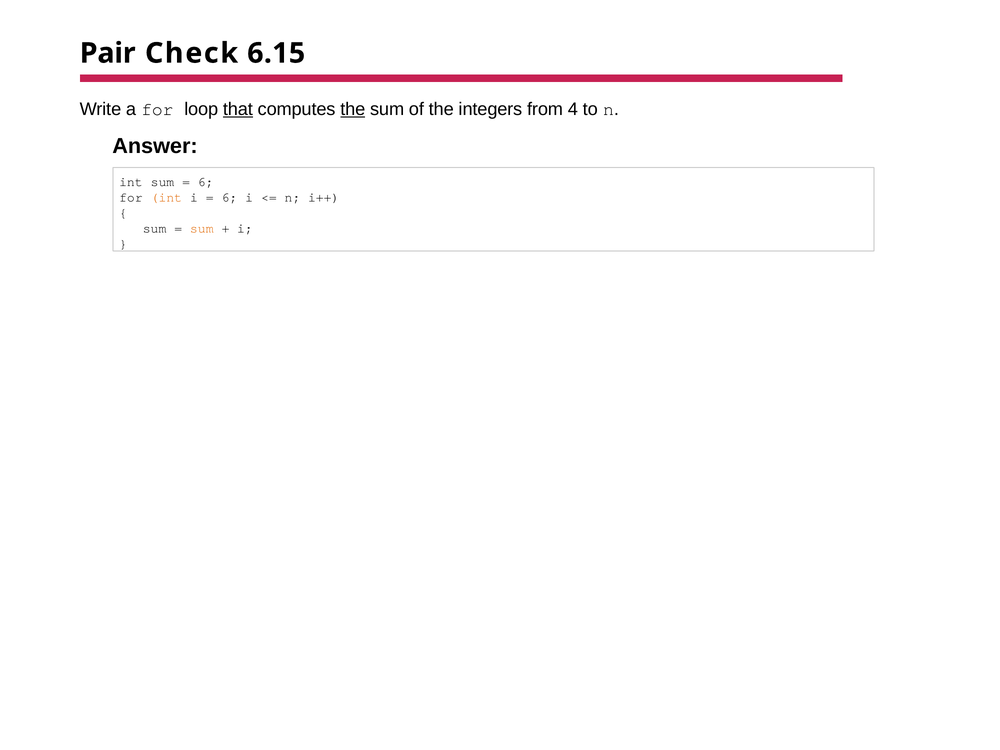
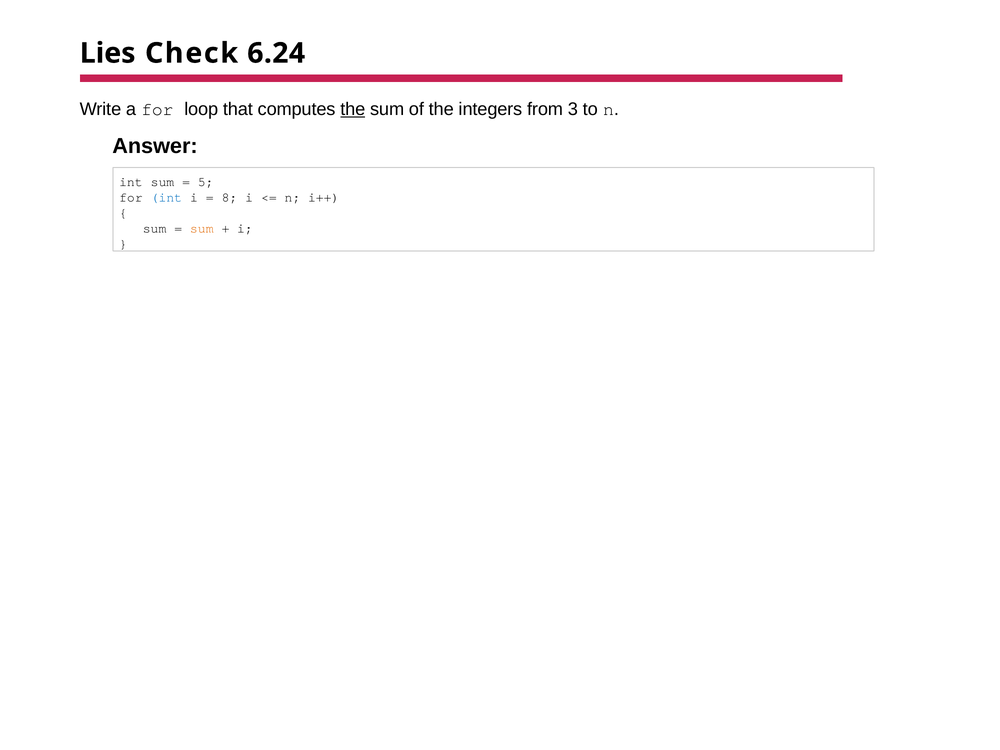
Pair: Pair -> Lies
6.15: 6.15 -> 6.24
that underline: present -> none
4: 4 -> 3
6 at (206, 182): 6 -> 5
int at (166, 198) colour: orange -> blue
6 at (229, 198): 6 -> 8
